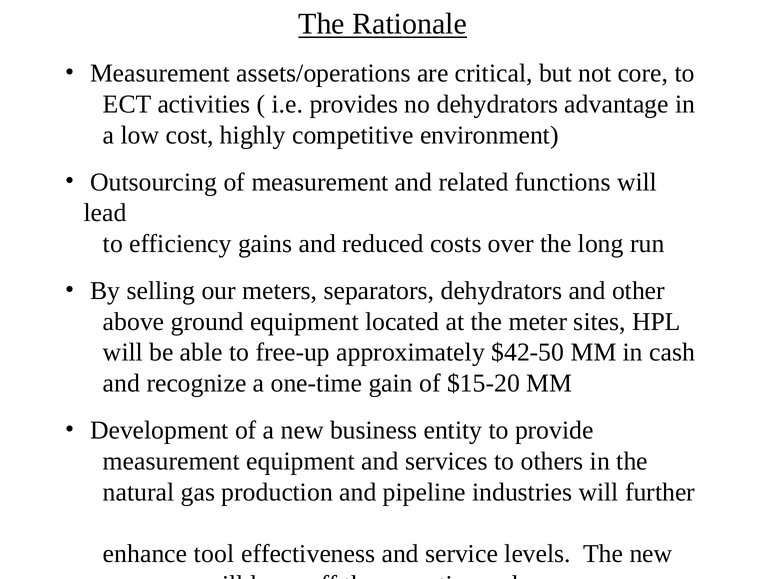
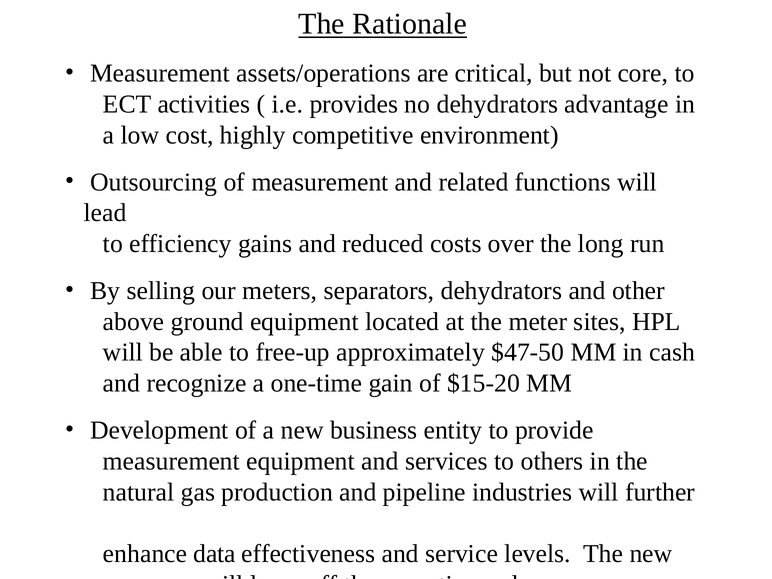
$42-50: $42-50 -> $47-50
tool: tool -> data
